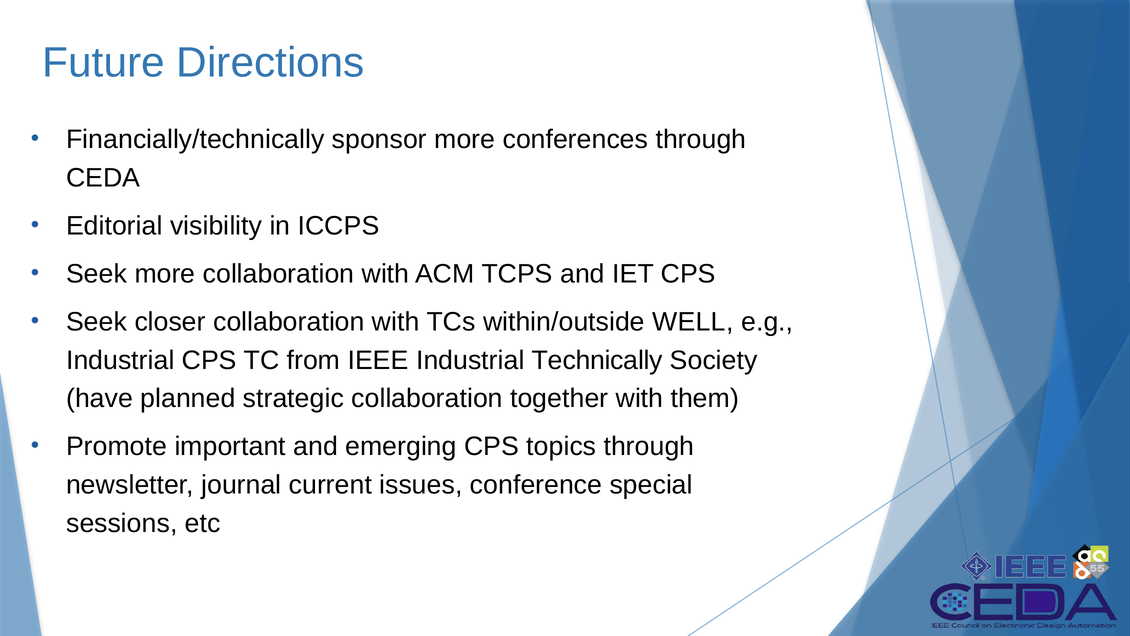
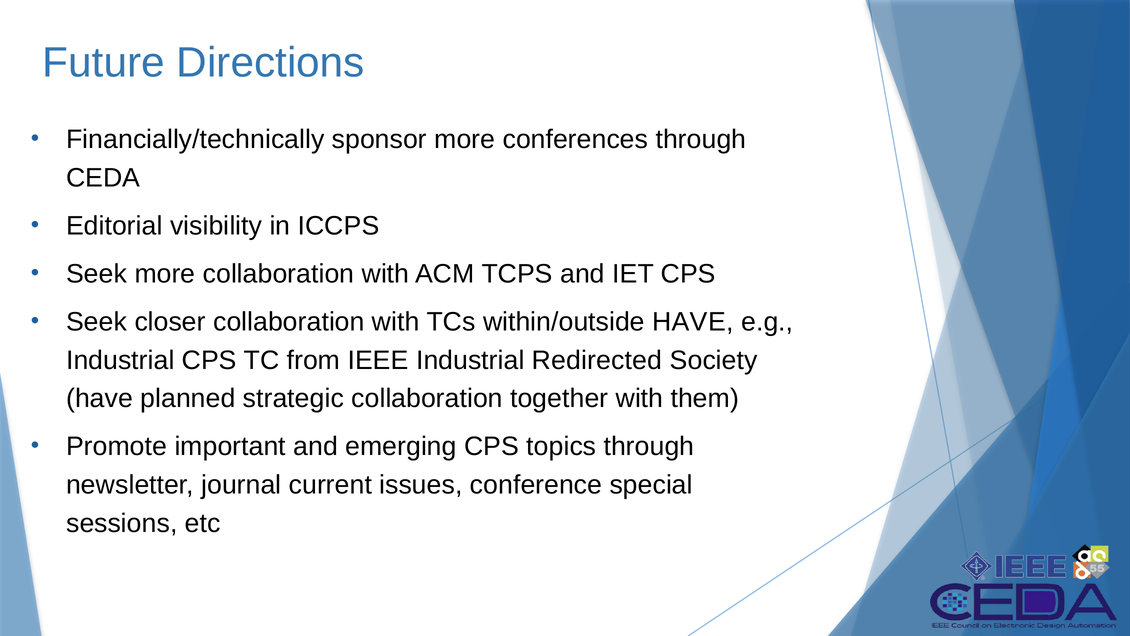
within/outside WELL: WELL -> HAVE
Technically: Technically -> Redirected
